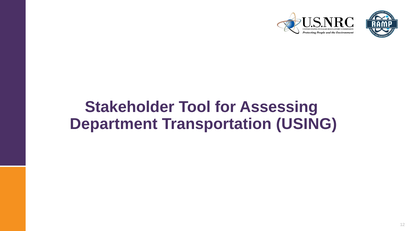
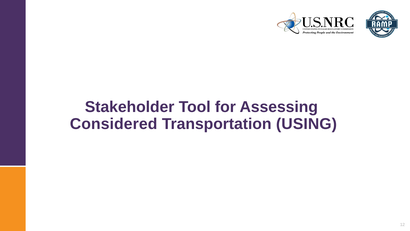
Department: Department -> Considered
